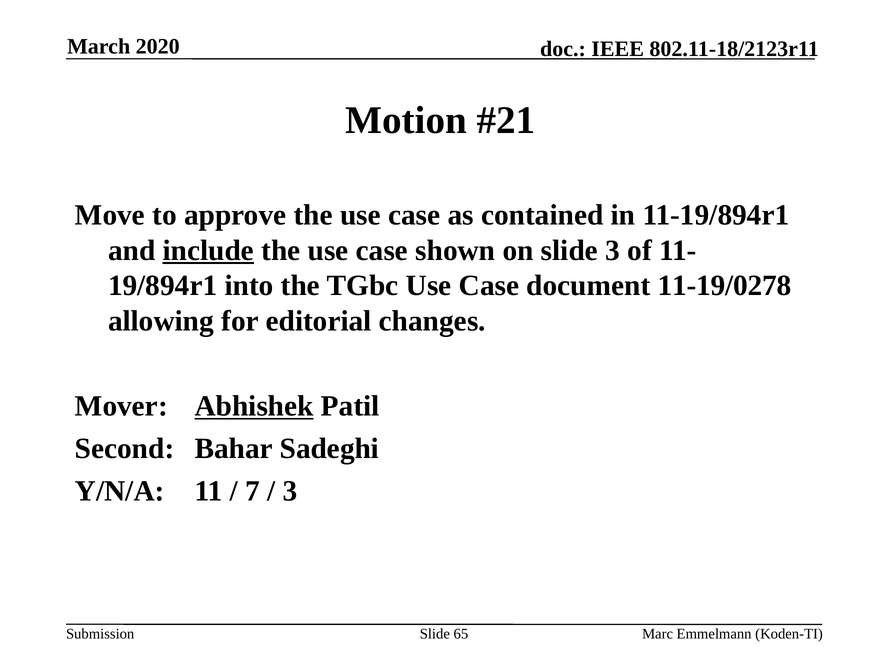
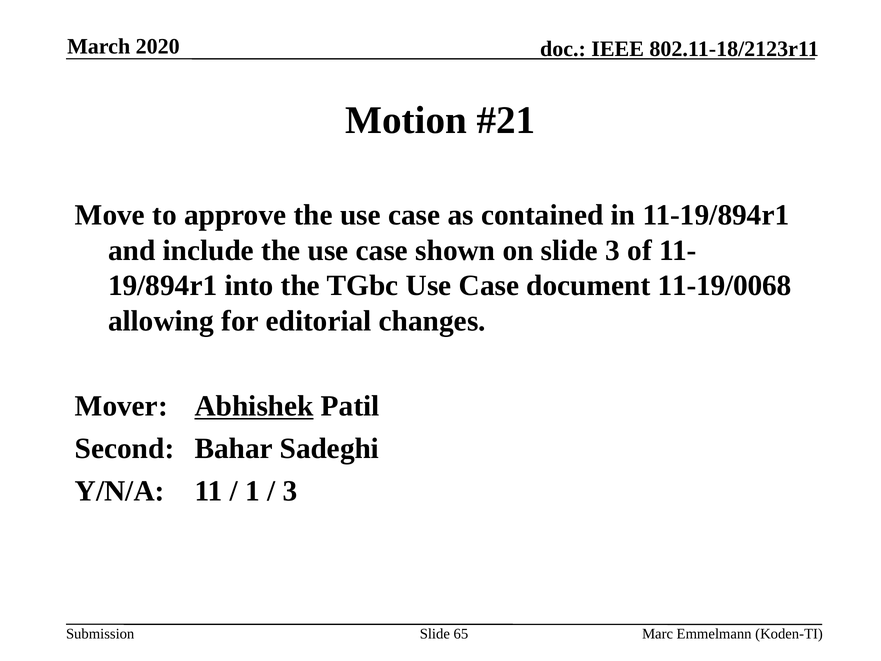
include underline: present -> none
11-19/0278: 11-19/0278 -> 11-19/0068
7: 7 -> 1
